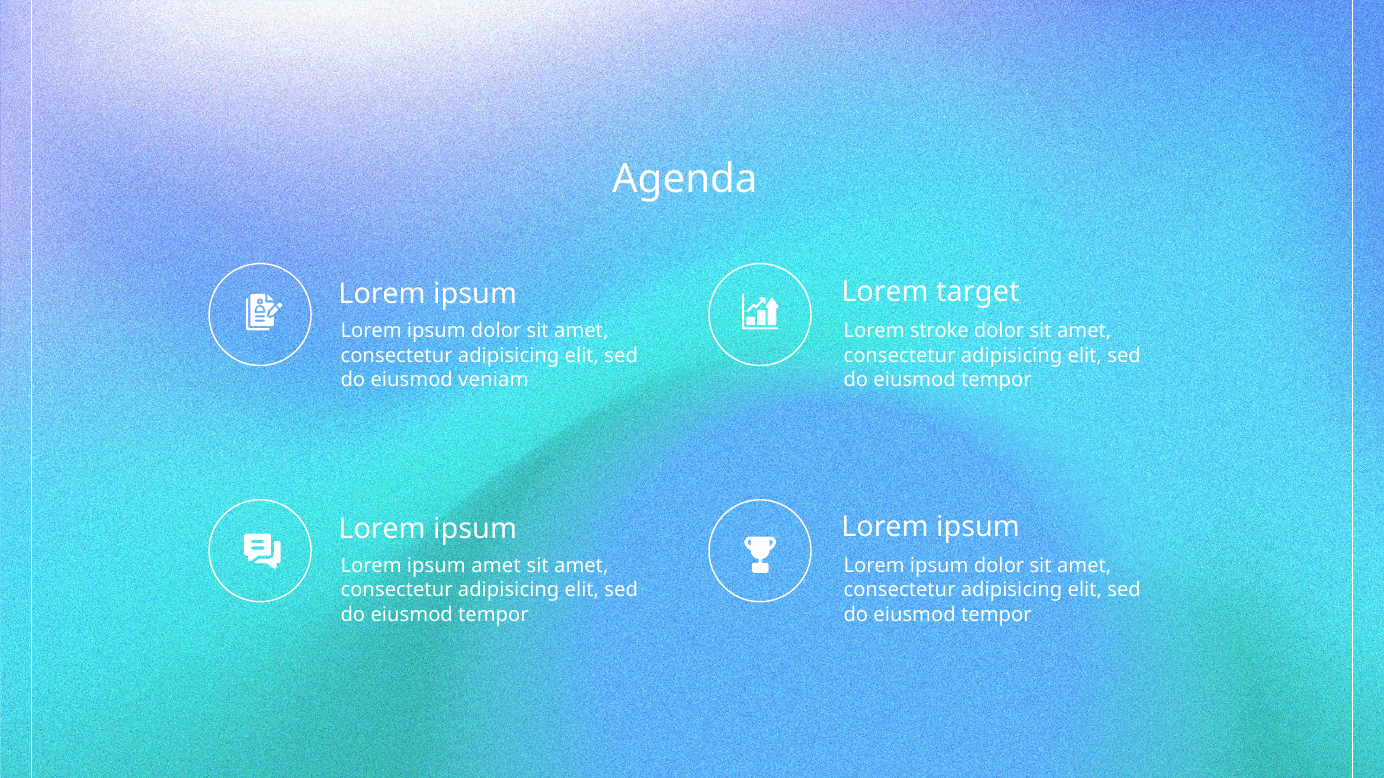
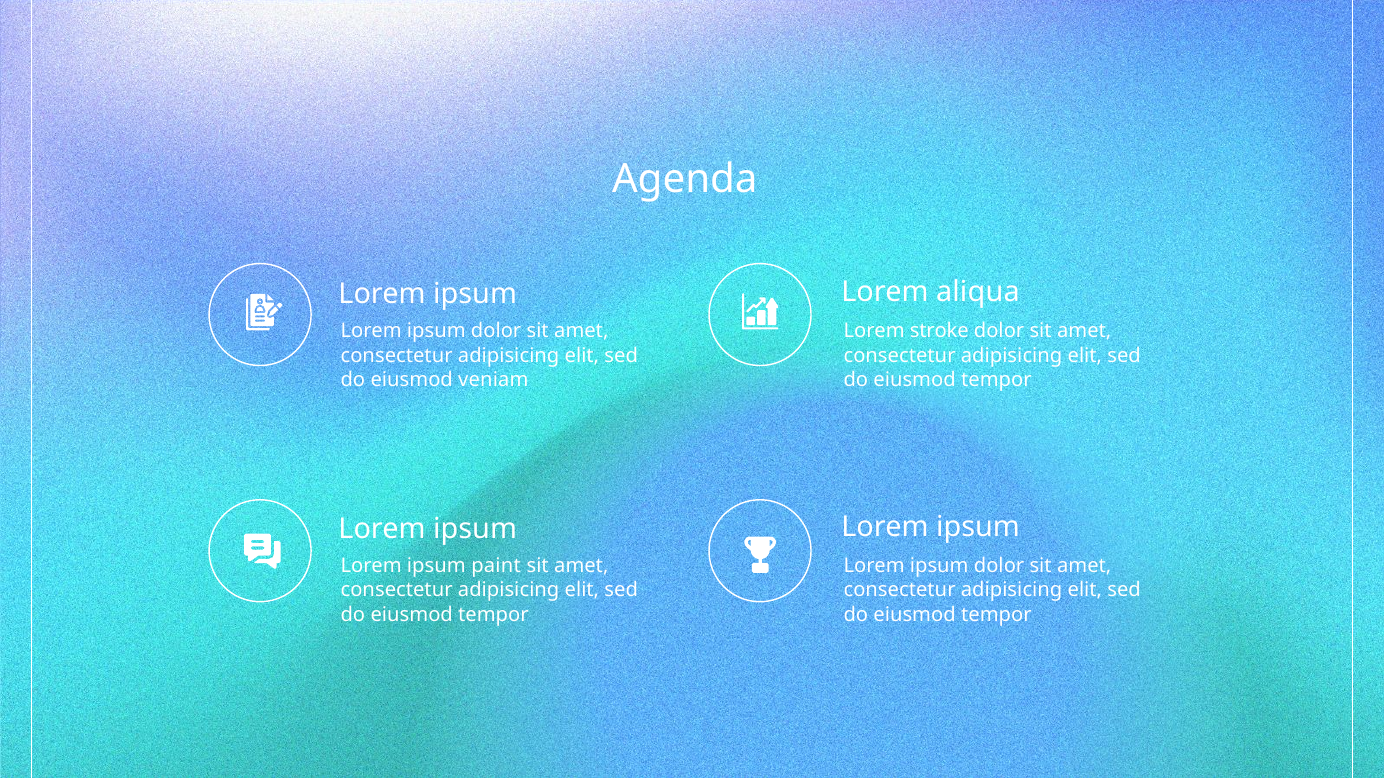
target: target -> aliqua
ipsum amet: amet -> paint
